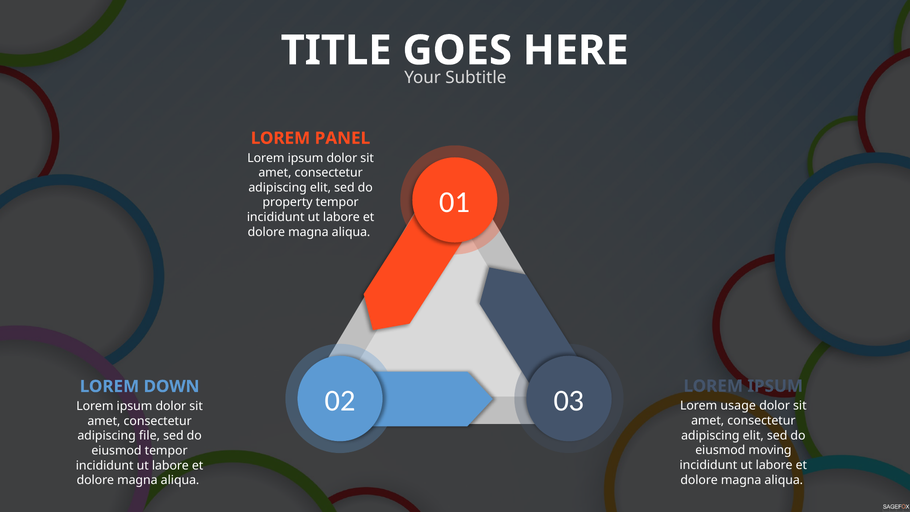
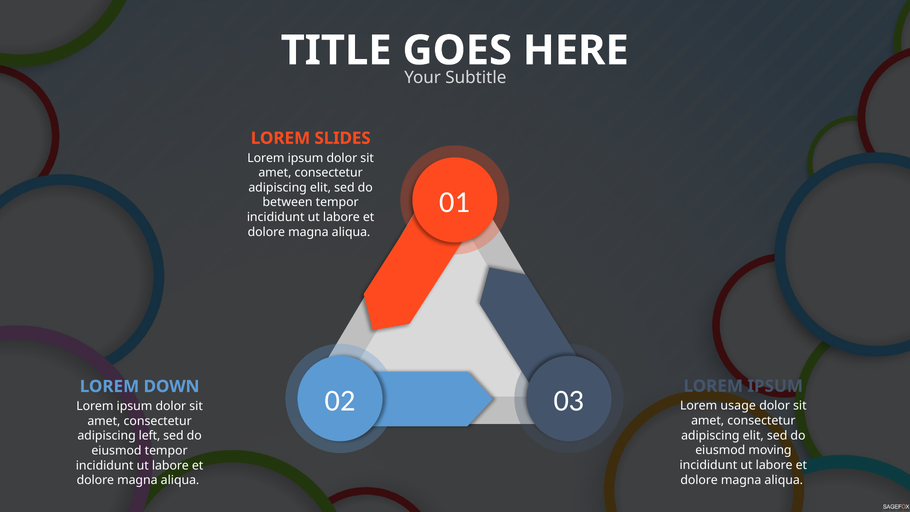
PANEL: PANEL -> SLIDES
property: property -> between
file: file -> left
